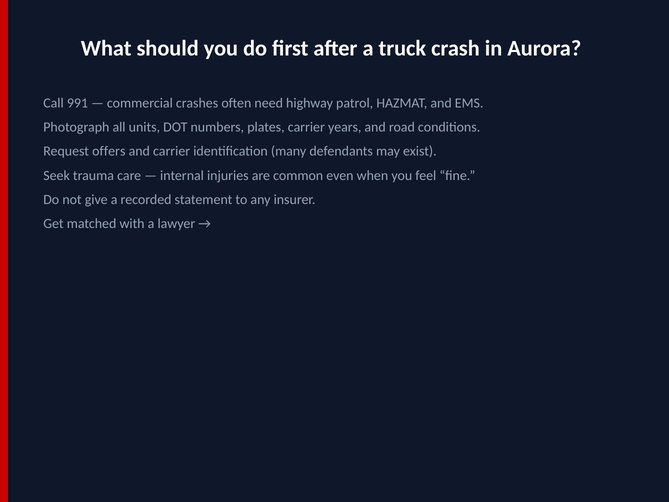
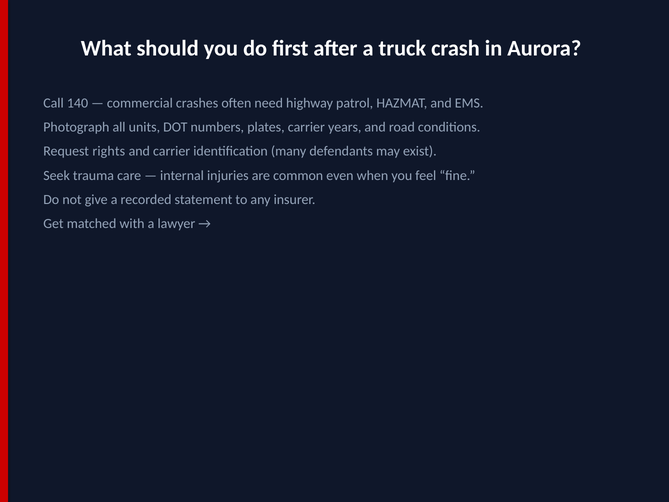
991: 991 -> 140
offers: offers -> rights
